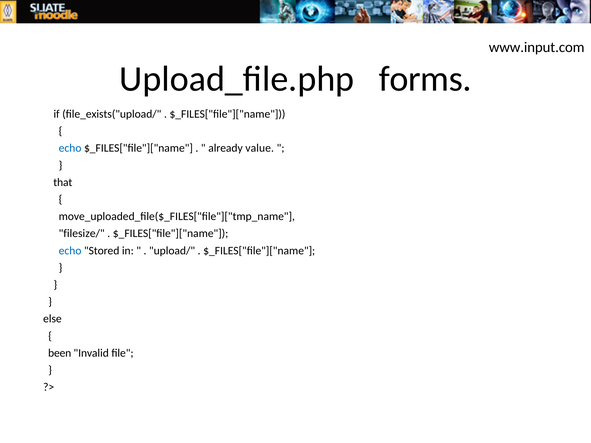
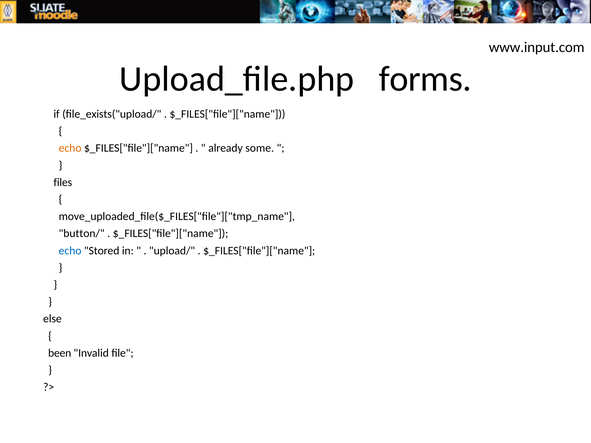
echo at (70, 148) colour: blue -> orange
value: value -> some
that: that -> files
filesize/: filesize/ -> button/
